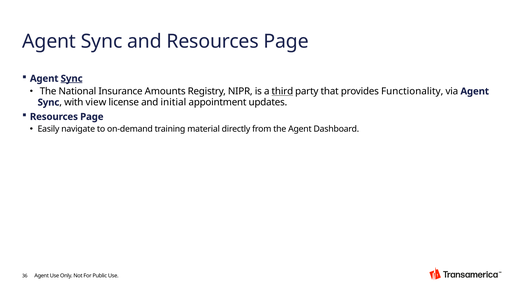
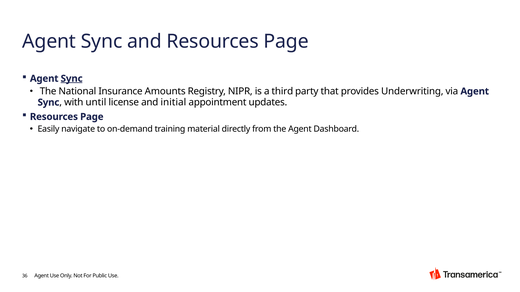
third underline: present -> none
Functionality: Functionality -> Underwriting
view: view -> until
